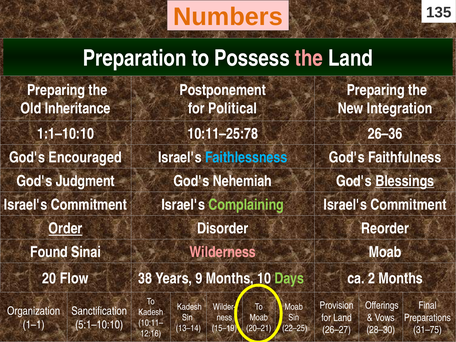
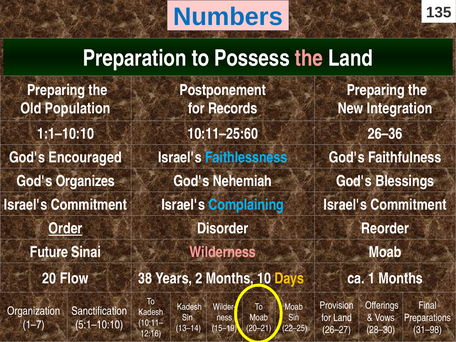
Numbers colour: orange -> blue
Inheritance: Inheritance -> Population
Political: Political -> Records
10:11–25:78: 10:11–25:78 -> 10:11–25:60
Judgment: Judgment -> Organizes
Blessings underline: present -> none
Complaining colour: light green -> light blue
Found: Found -> Future
9: 9 -> 2
Days colour: light green -> yellow
2: 2 -> 1
1–1: 1–1 -> 1–7
31–75: 31–75 -> 31–98
